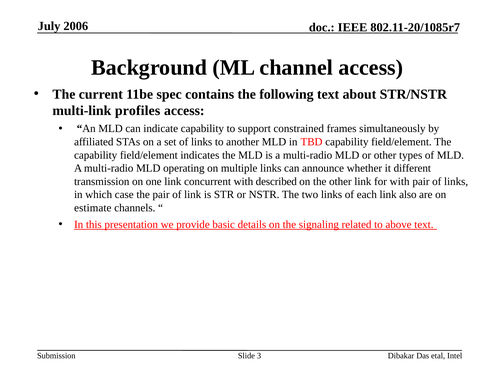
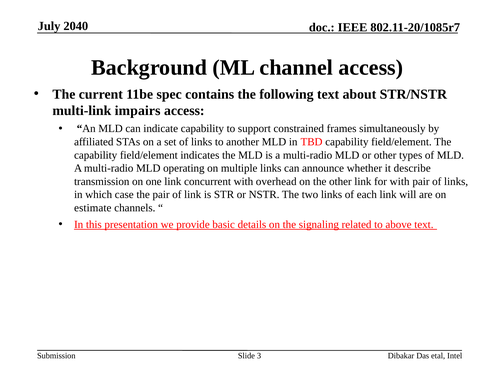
2006: 2006 -> 2040
profiles: profiles -> impairs
different: different -> describe
described: described -> overhead
also: also -> will
